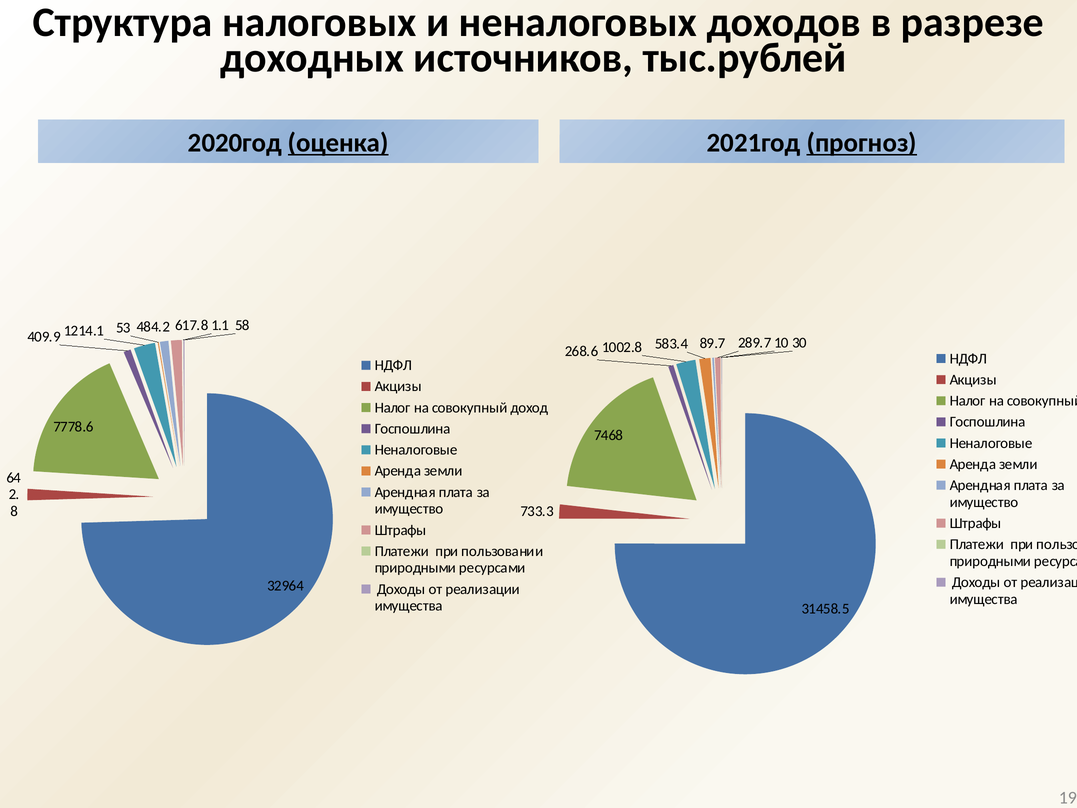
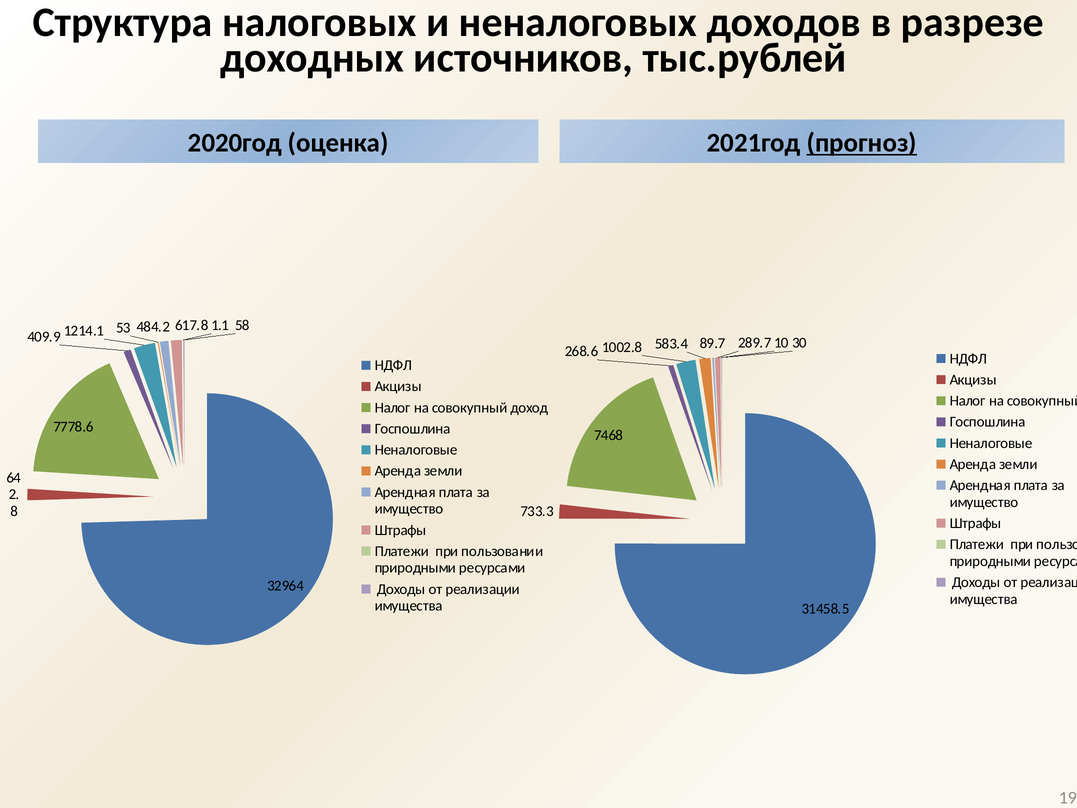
оценка underline: present -> none
